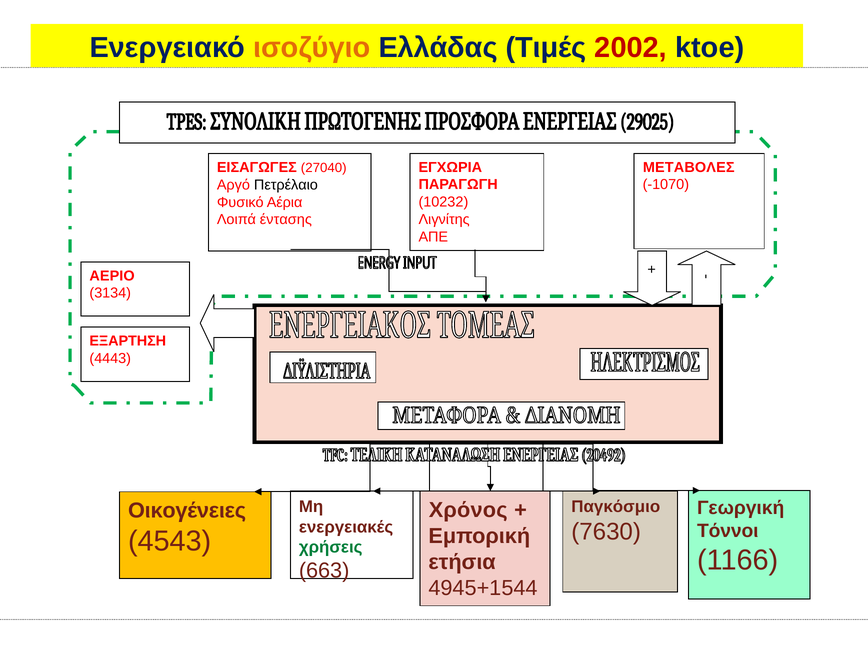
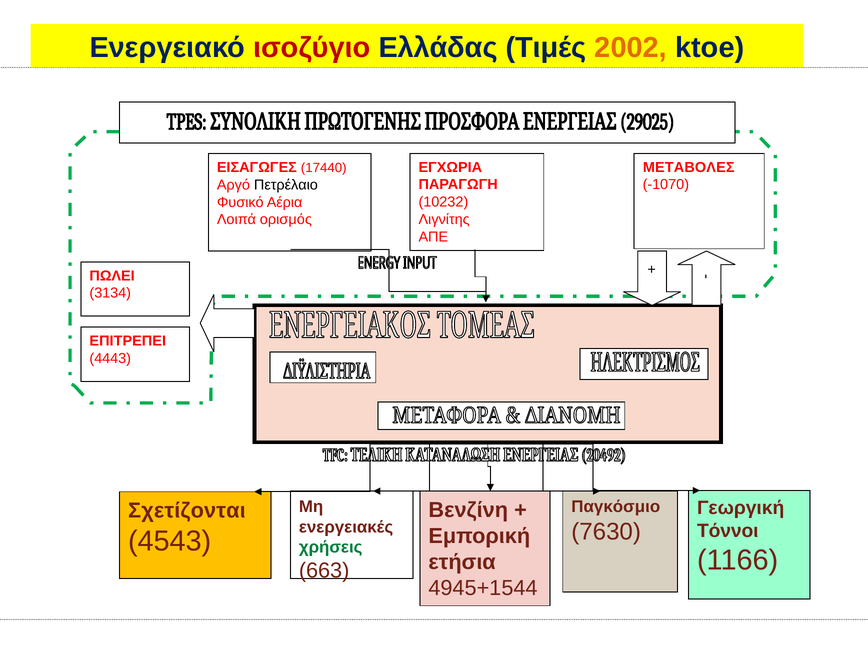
ισοζύγιο colour: orange -> red
2002 colour: red -> orange
27040: 27040 -> 17440
έντασης: έντασης -> ορισμός
ΑΕΡΙΟ: ΑΕΡΙΟ -> ΠΩΛΕΙ
ΕΞΑΡΤΗΣΗ: ΕΞΑΡΤΗΣΗ -> ΕΠΙΤΡΕΠΕΙ
Χρόνος: Χρόνος -> Βενζίνη
Οικογένειες: Οικογένειες -> Σχετίζονται
